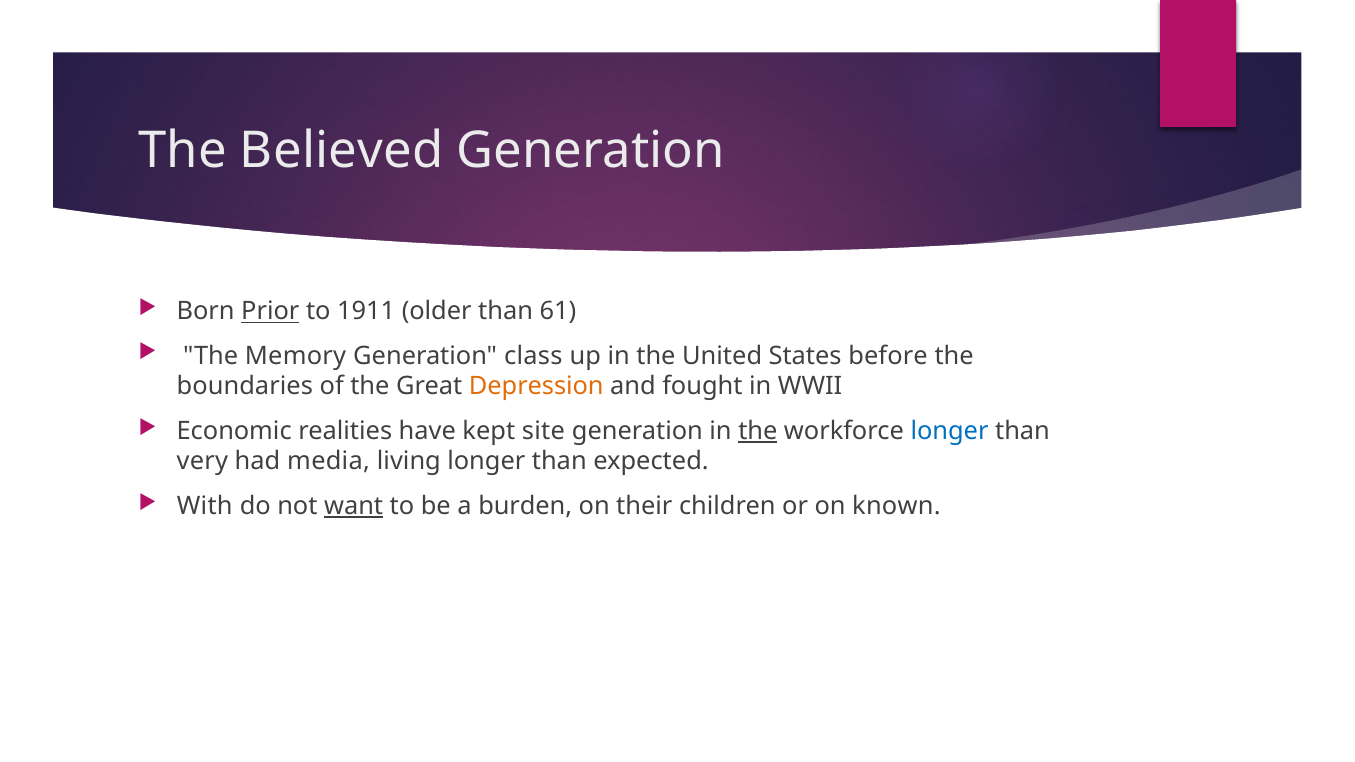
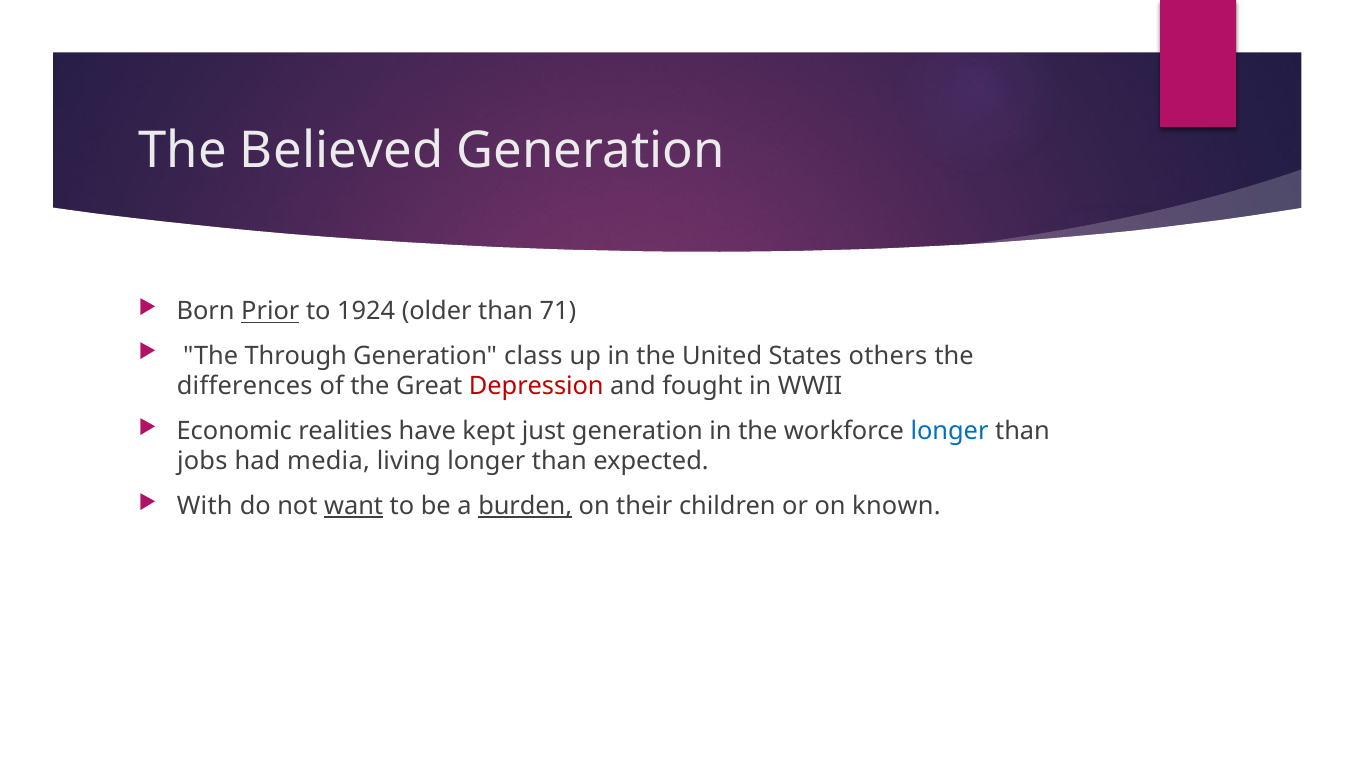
1911: 1911 -> 1924
61: 61 -> 71
Memory: Memory -> Through
before: before -> others
boundaries: boundaries -> differences
Depression colour: orange -> red
site: site -> just
the at (758, 431) underline: present -> none
very: very -> jobs
burden underline: none -> present
